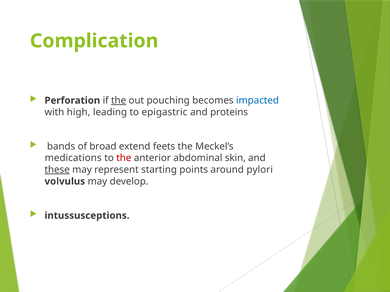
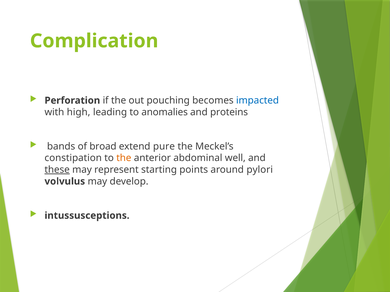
the at (119, 101) underline: present -> none
epigastric: epigastric -> anomalies
feets: feets -> pure
medications: medications -> constipation
the at (124, 158) colour: red -> orange
skin: skin -> well
